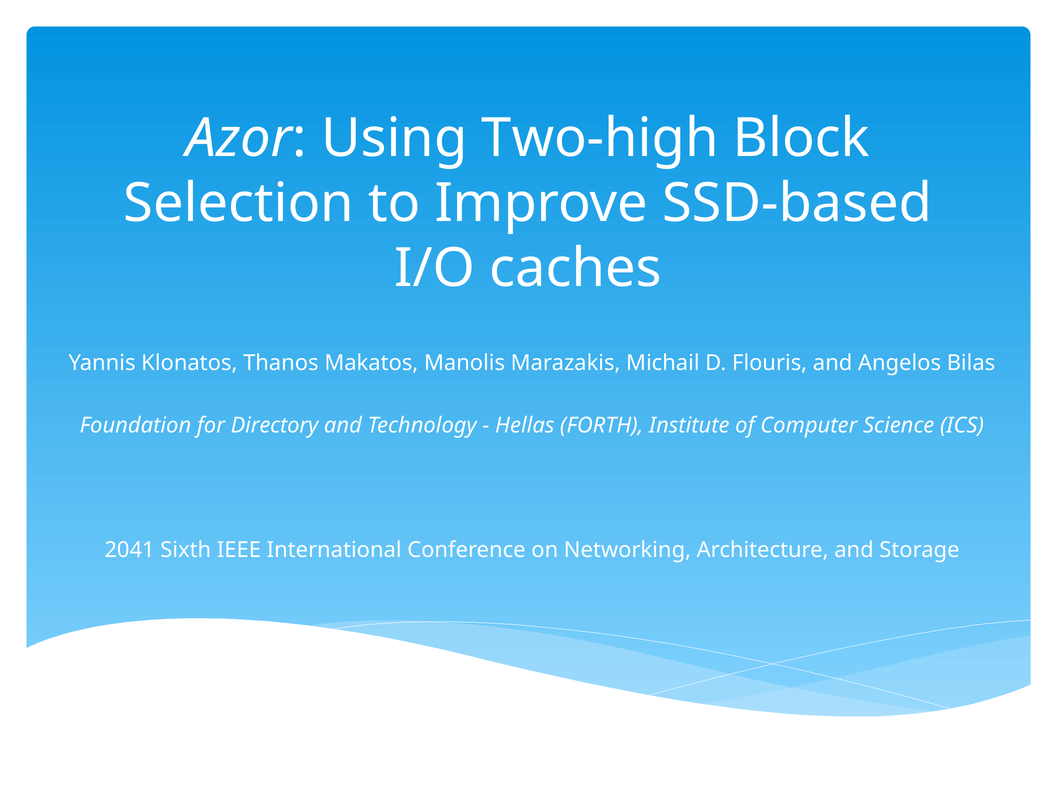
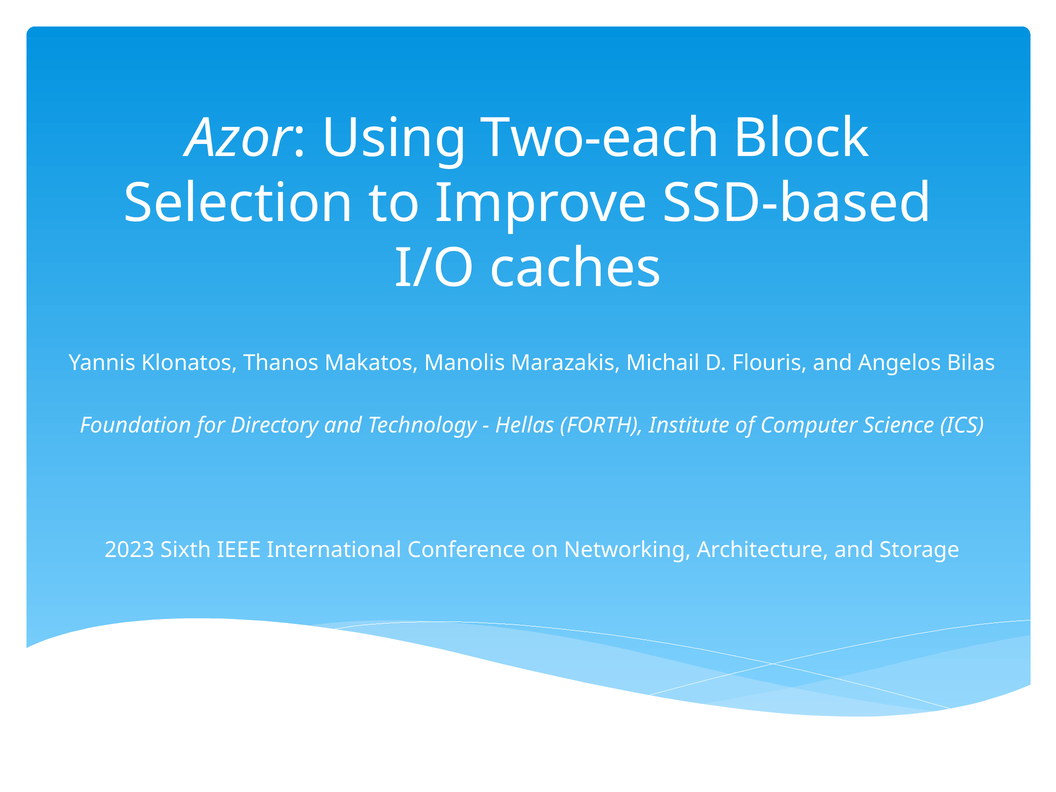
Two-high: Two-high -> Two-each
2041: 2041 -> 2023
